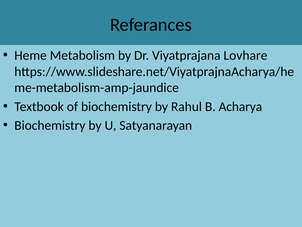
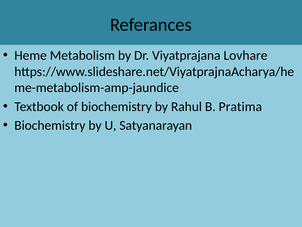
Acharya: Acharya -> Pratima
